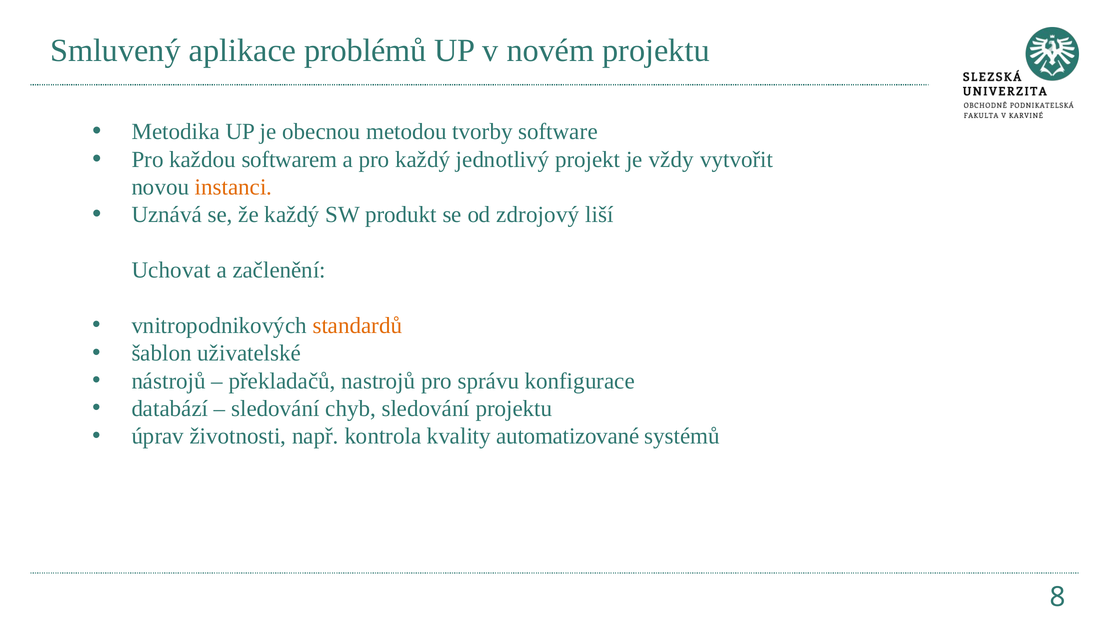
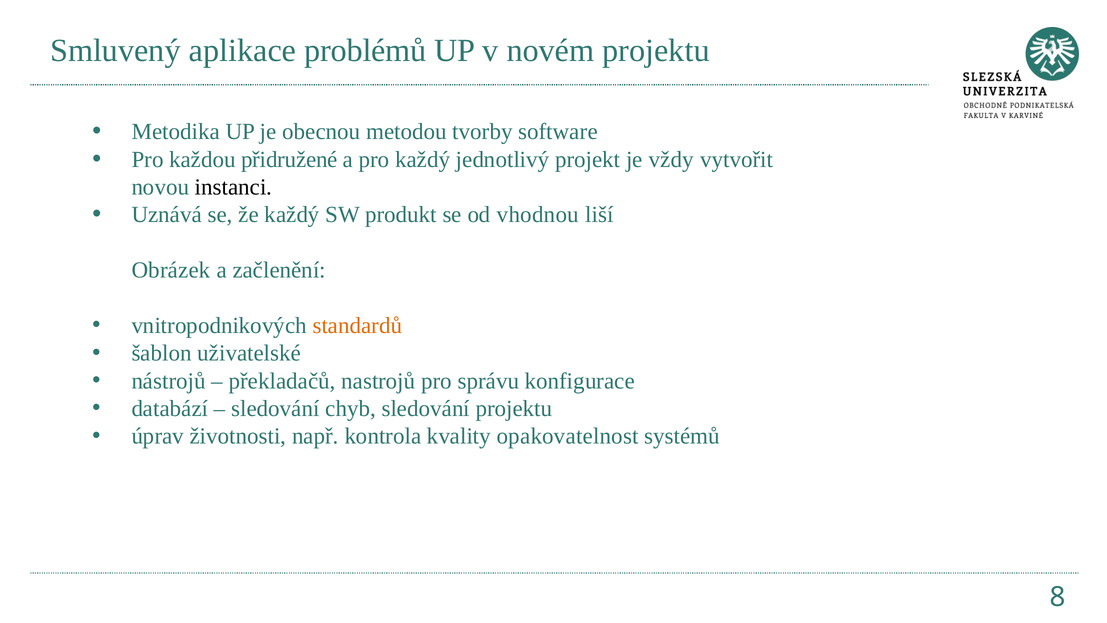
softwarem: softwarem -> přidružené
instanci colour: orange -> black
zdrojový: zdrojový -> vhodnou
Uchovat: Uchovat -> Obrázek
automatizované: automatizované -> opakovatelnost
